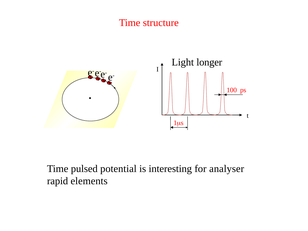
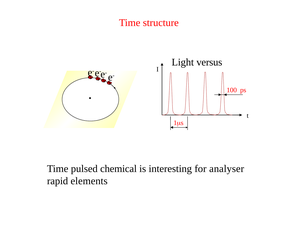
longer: longer -> versus
potential: potential -> chemical
